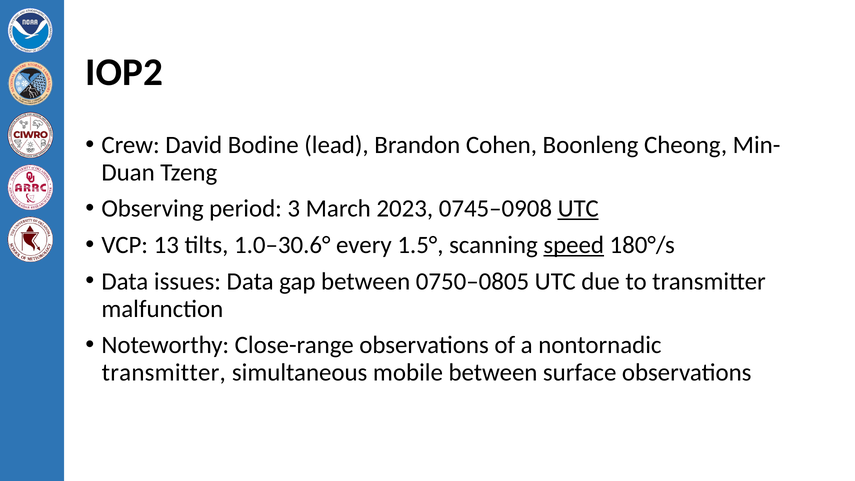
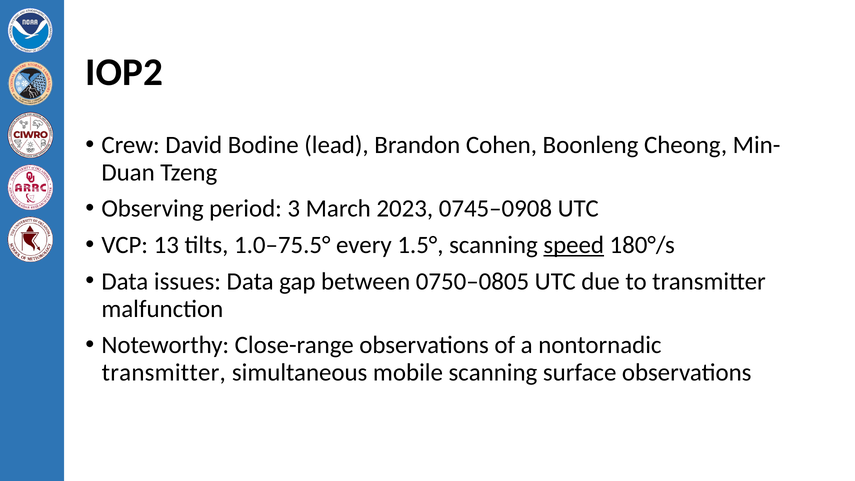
UTC at (578, 209) underline: present -> none
1.0–30.6°: 1.0–30.6° -> 1.0–75.5°
mobile between: between -> scanning
